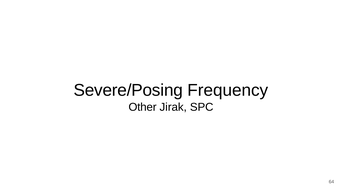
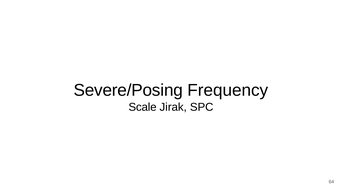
Other: Other -> Scale
